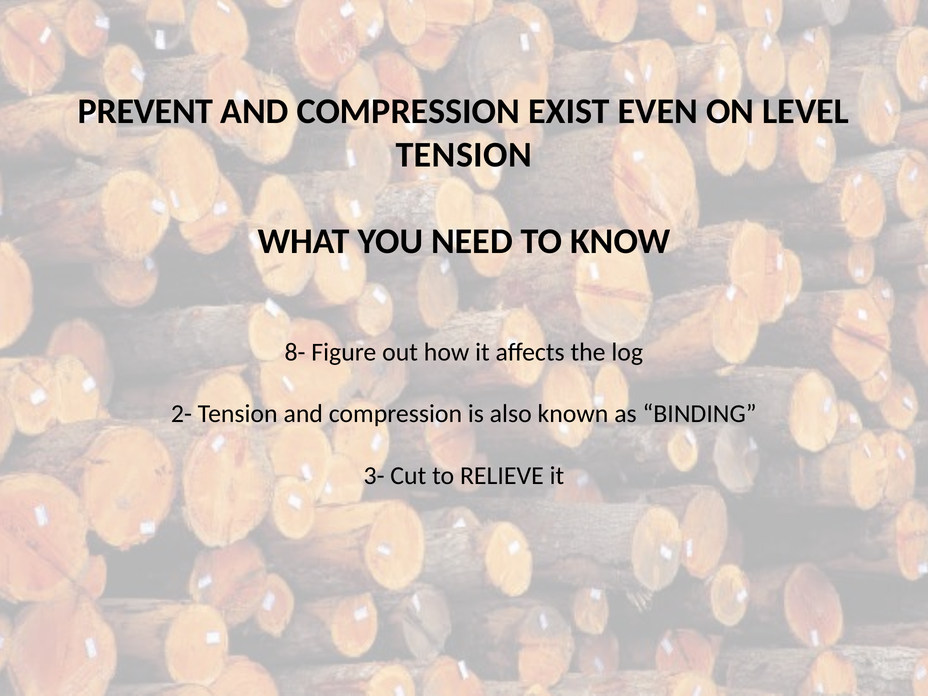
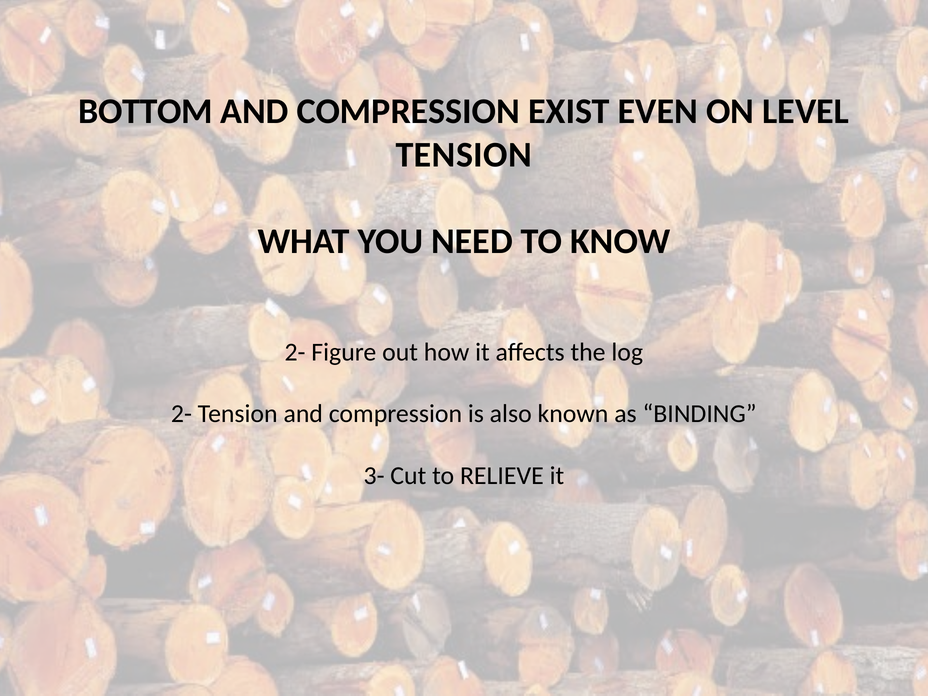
PREVENT: PREVENT -> BOTTOM
8- at (295, 352): 8- -> 2-
